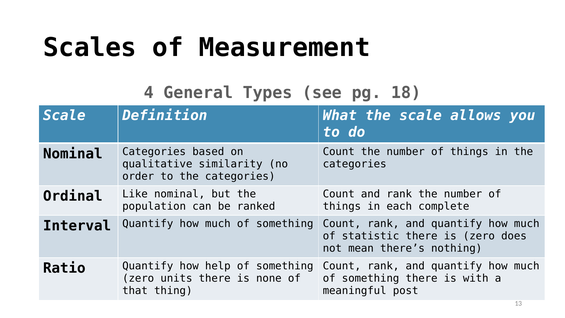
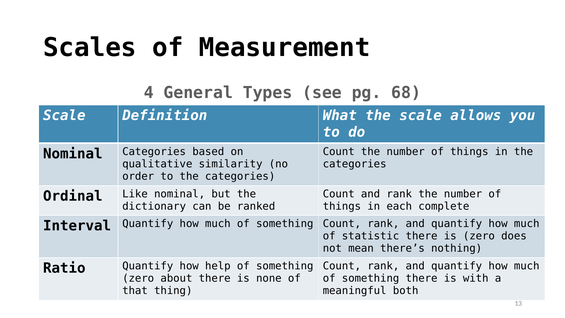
18: 18 -> 68
population: population -> dictionary
units: units -> about
post: post -> both
